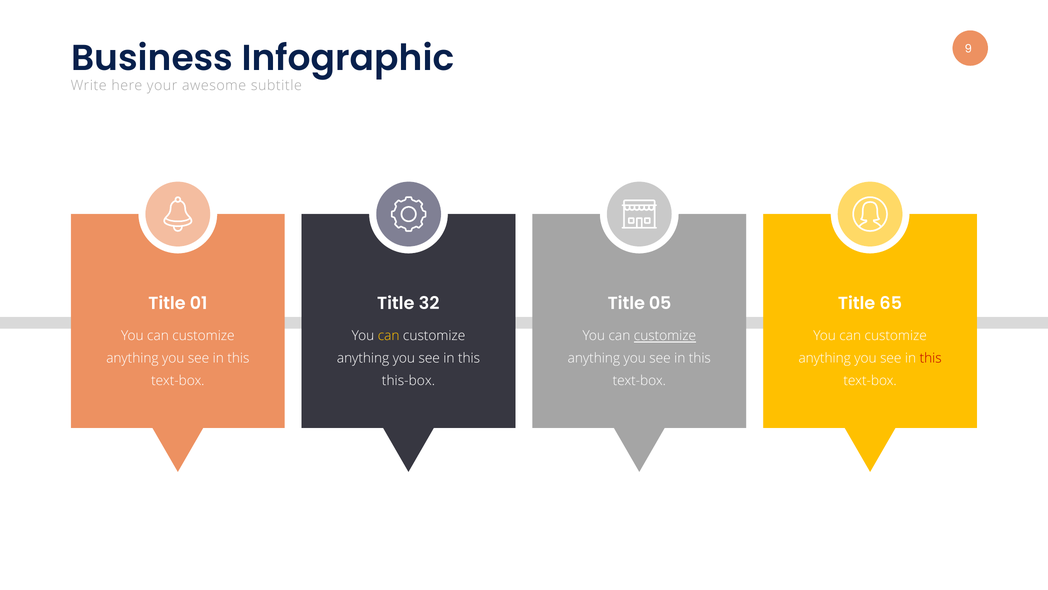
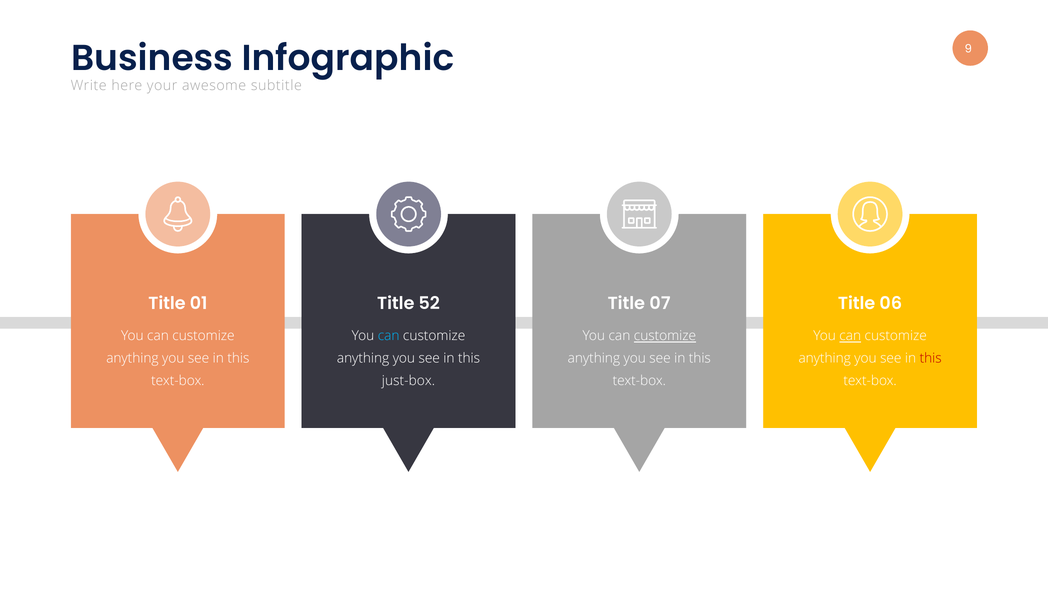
32: 32 -> 52
05: 05 -> 07
65: 65 -> 06
can at (389, 336) colour: yellow -> light blue
can at (850, 336) underline: none -> present
this-box: this-box -> just-box
